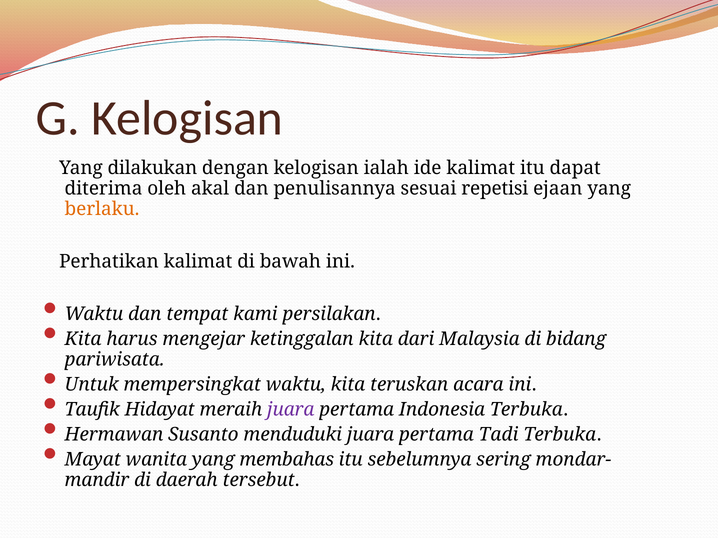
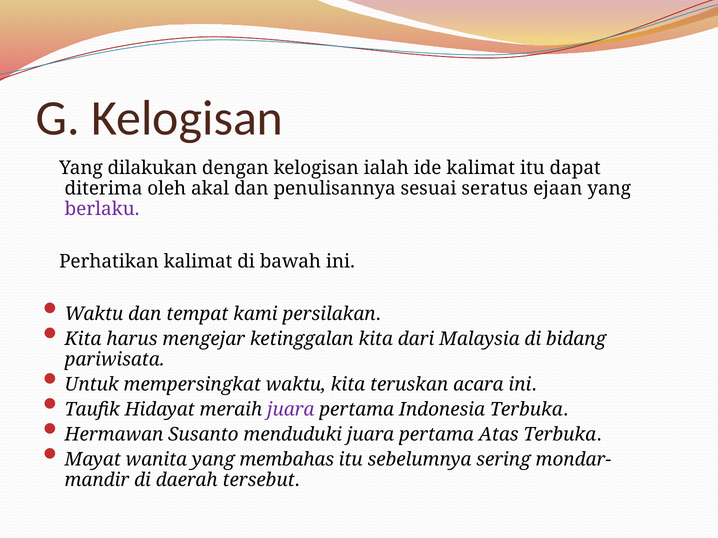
repetisi: repetisi -> seratus
berlaku colour: orange -> purple
Tadi: Tadi -> Atas
